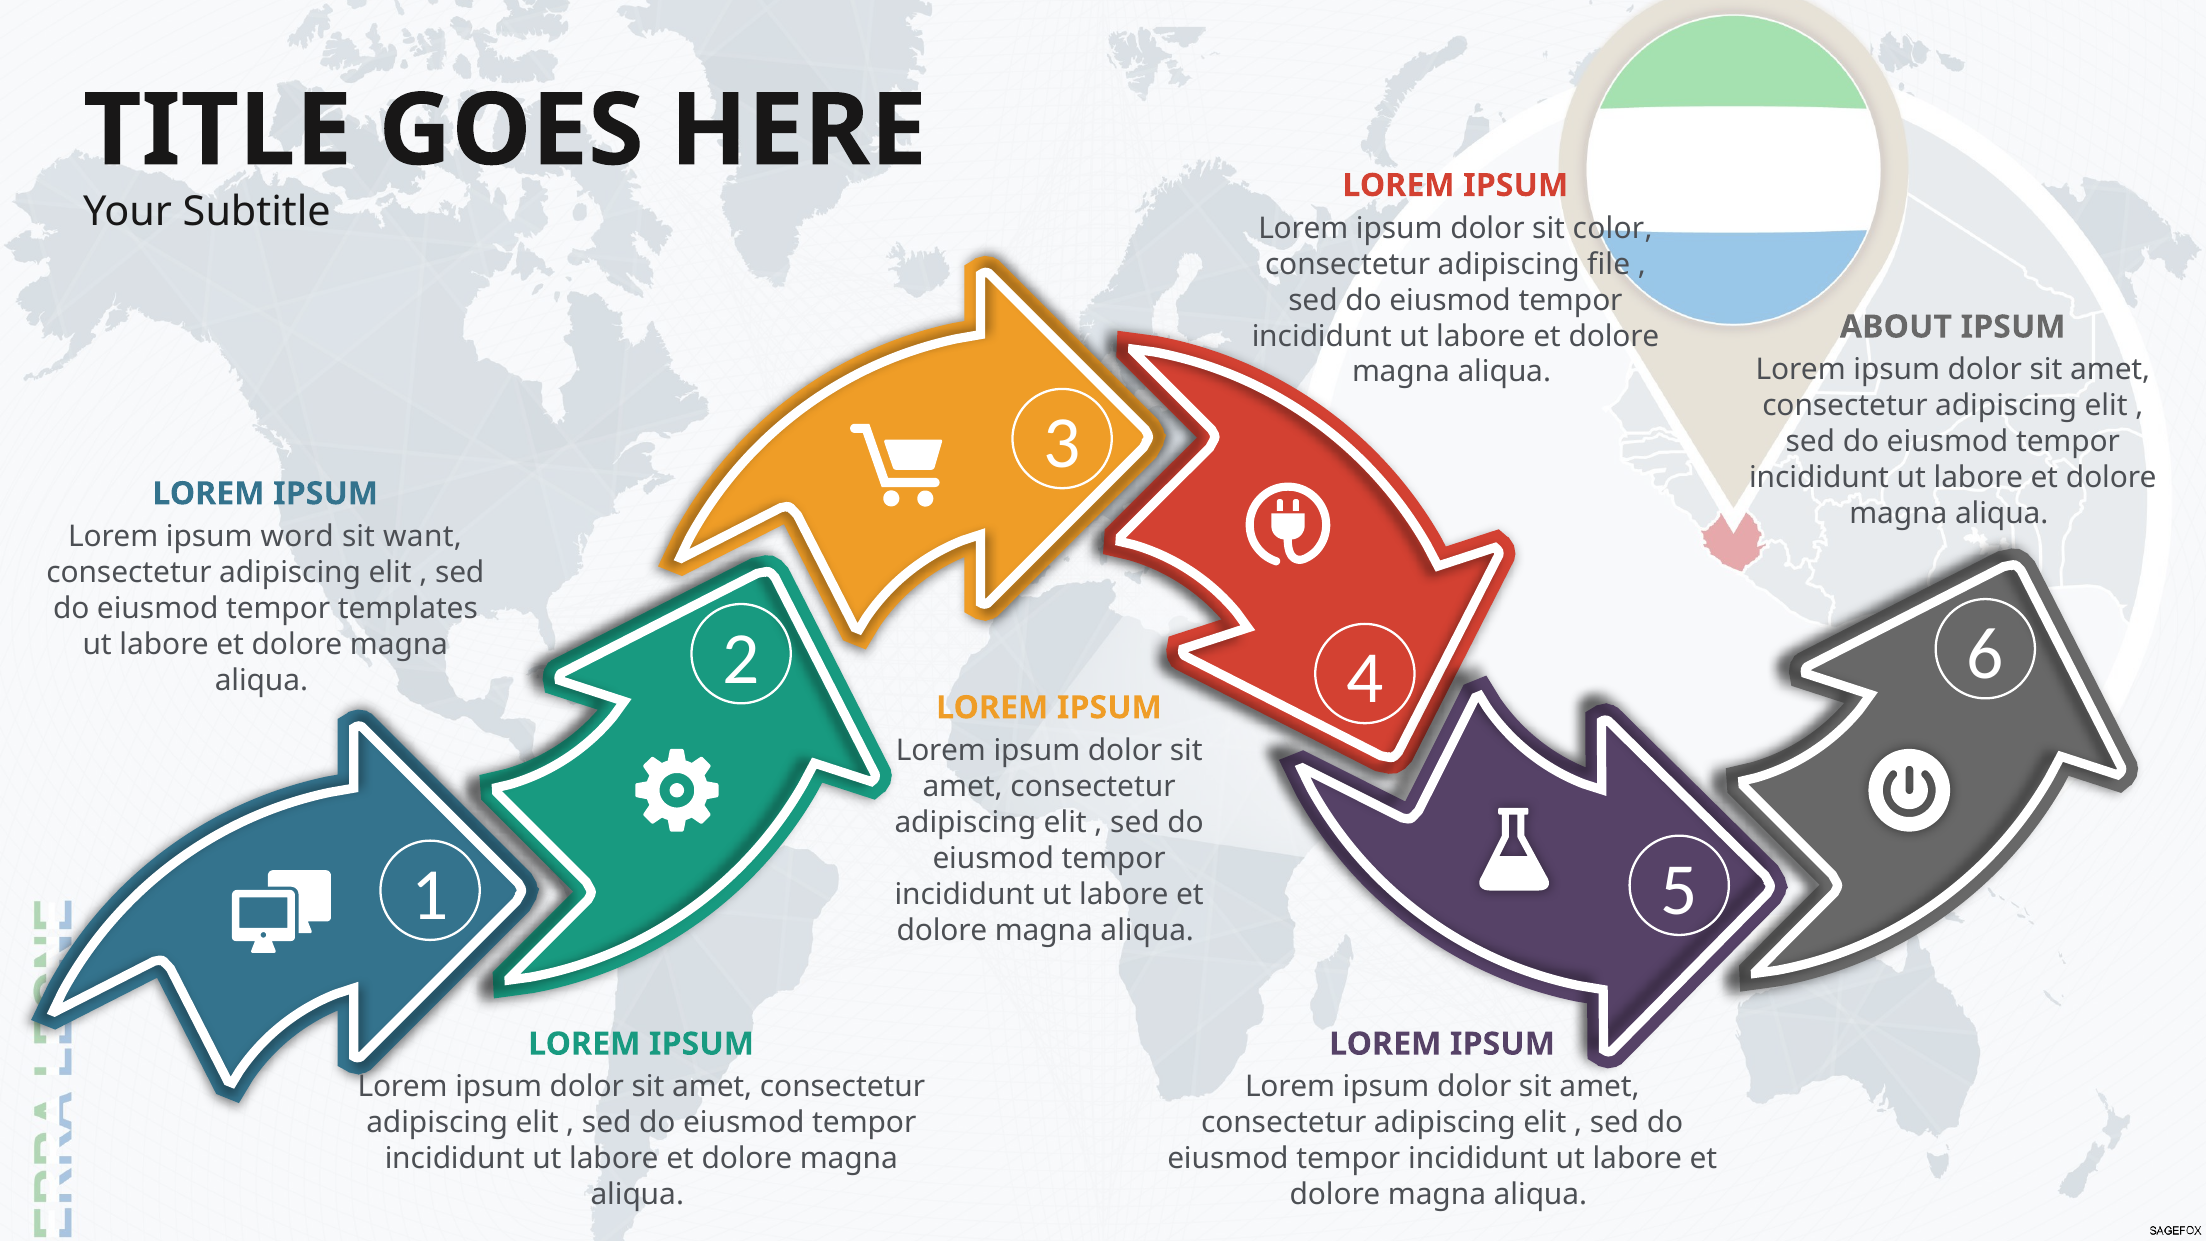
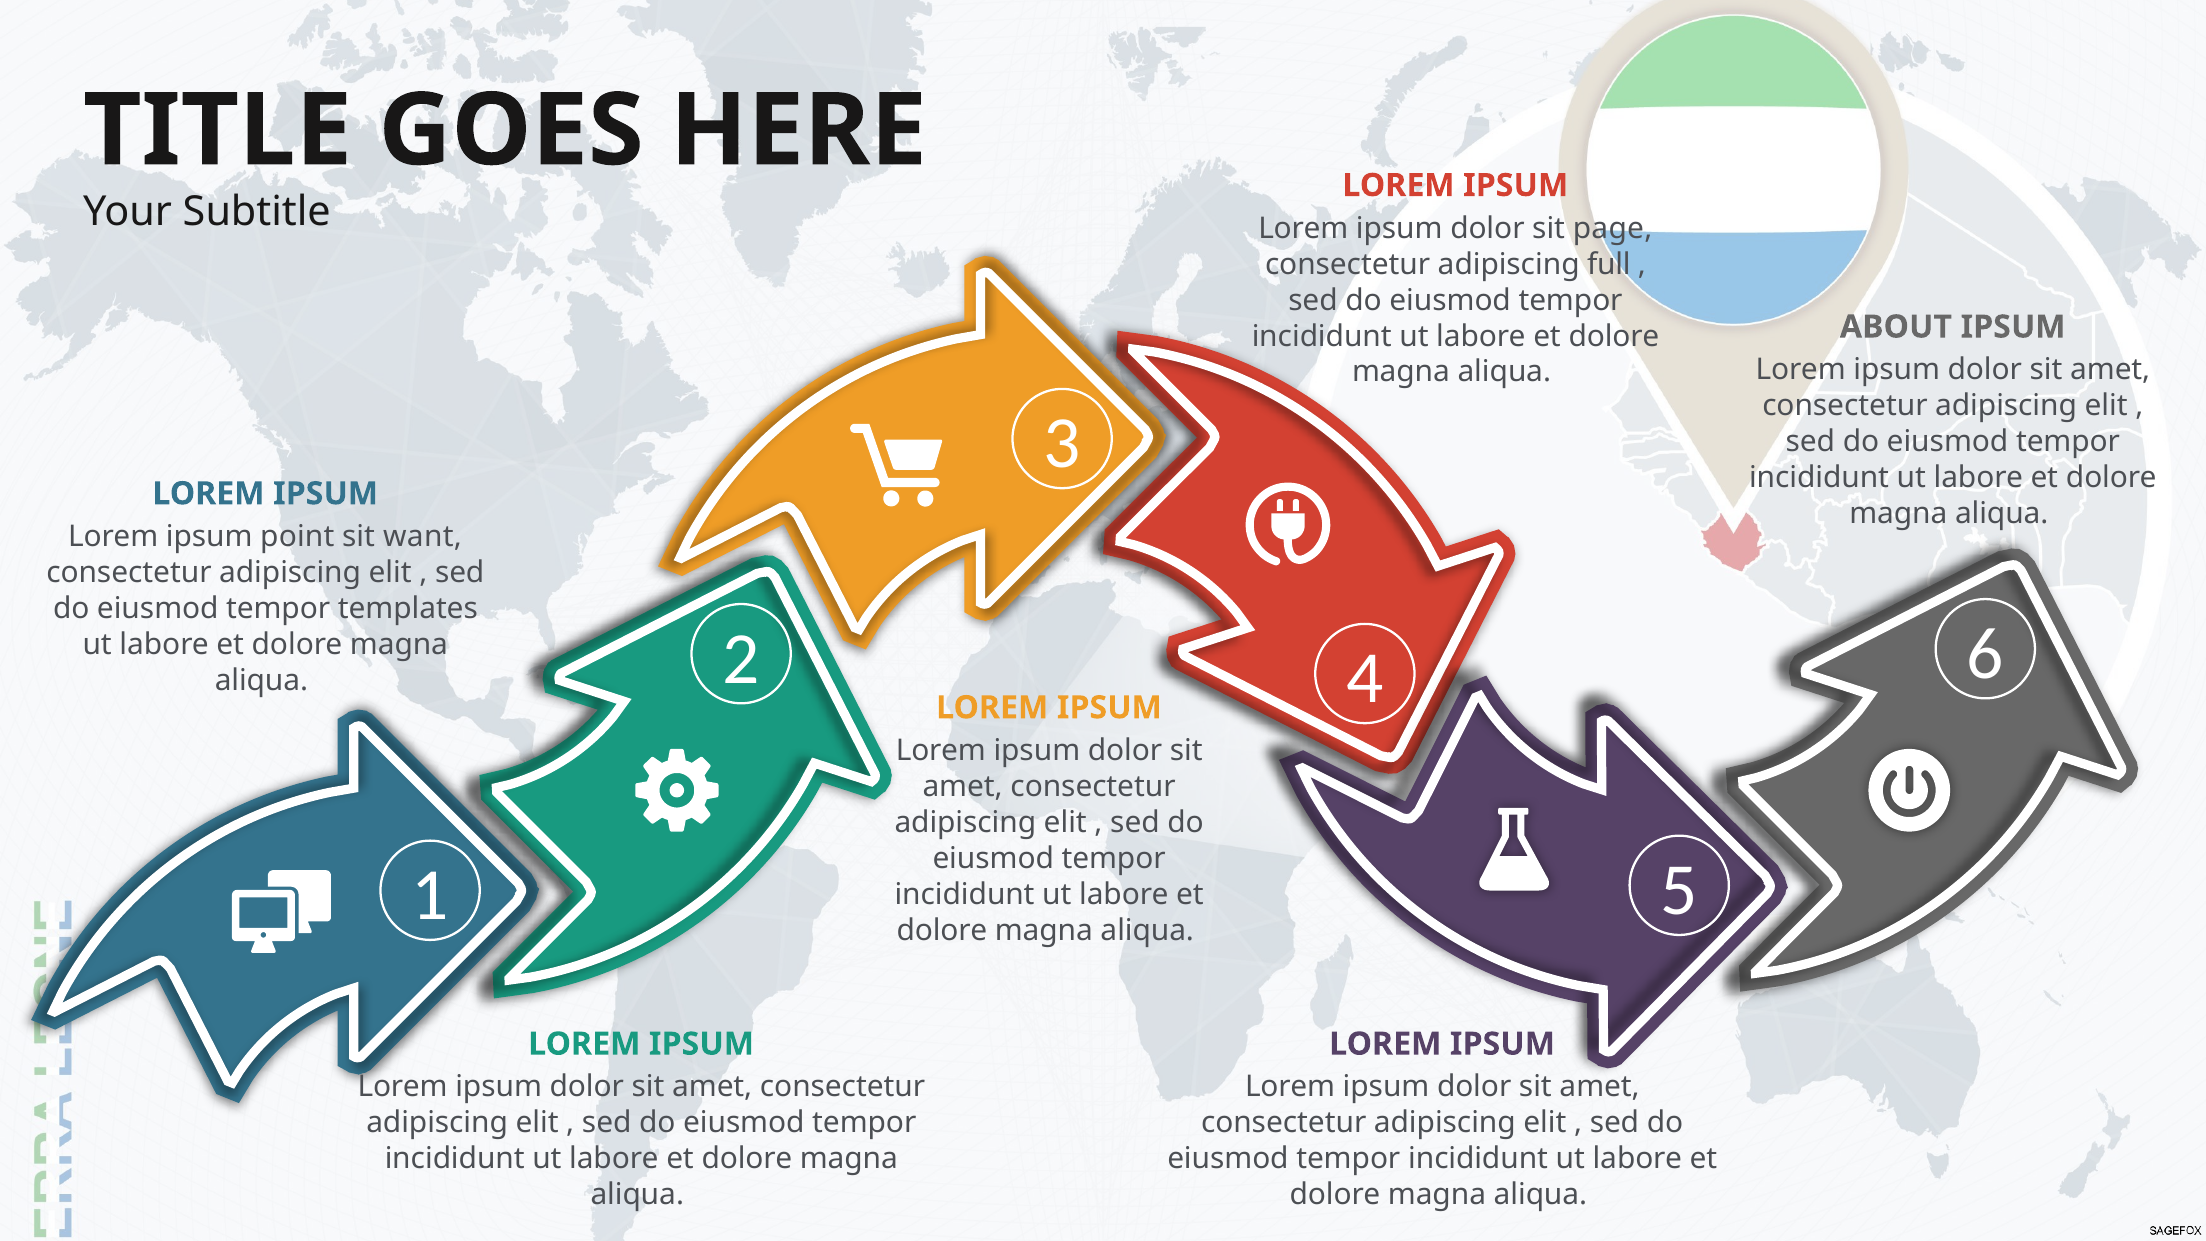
color: color -> page
file: file -> full
word: word -> point
